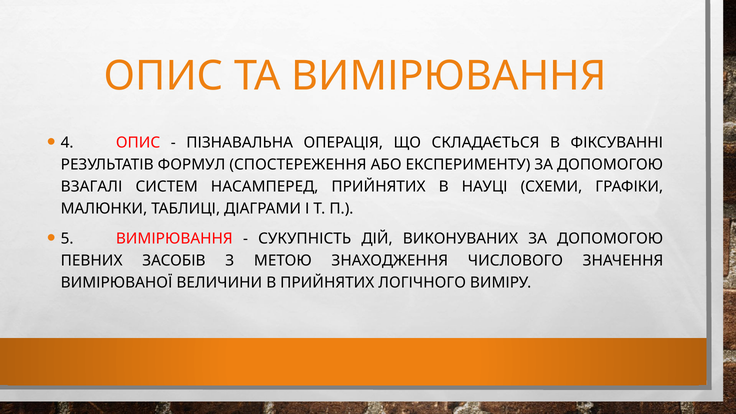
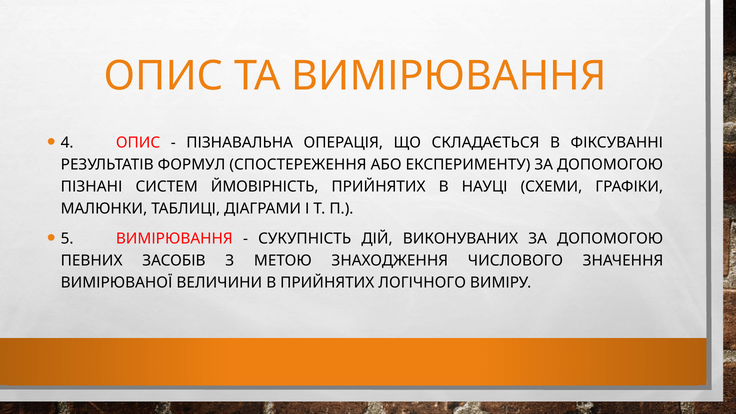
ВЗАГАЛІ: ВЗАГАЛІ -> ПІЗНАНІ
НАСАМПЕРЕД: НАСАМПЕРЕД -> ЙМОВІРНІСТЬ
